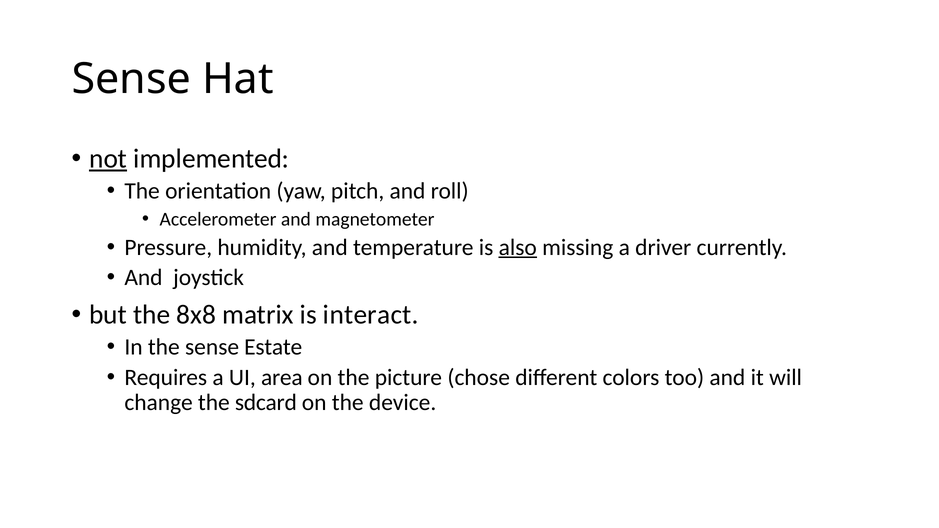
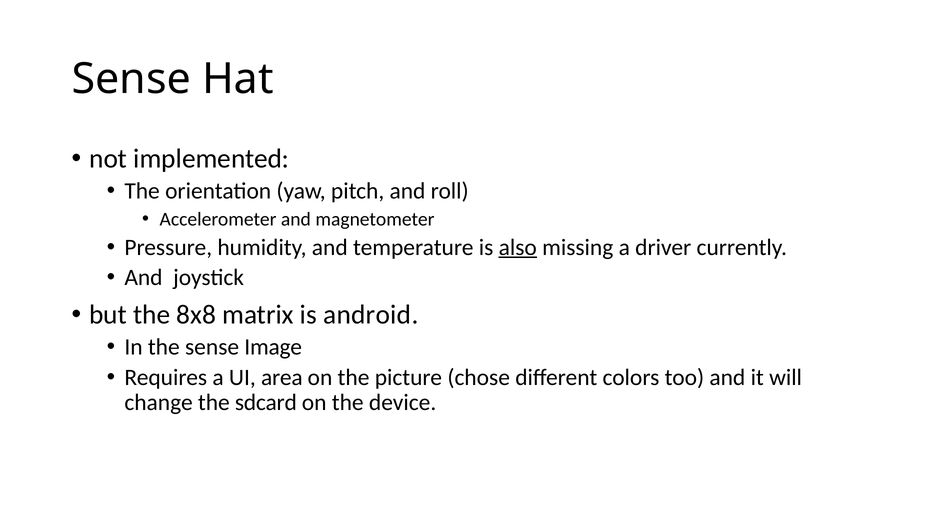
not underline: present -> none
interact: interact -> android
Estate: Estate -> Image
